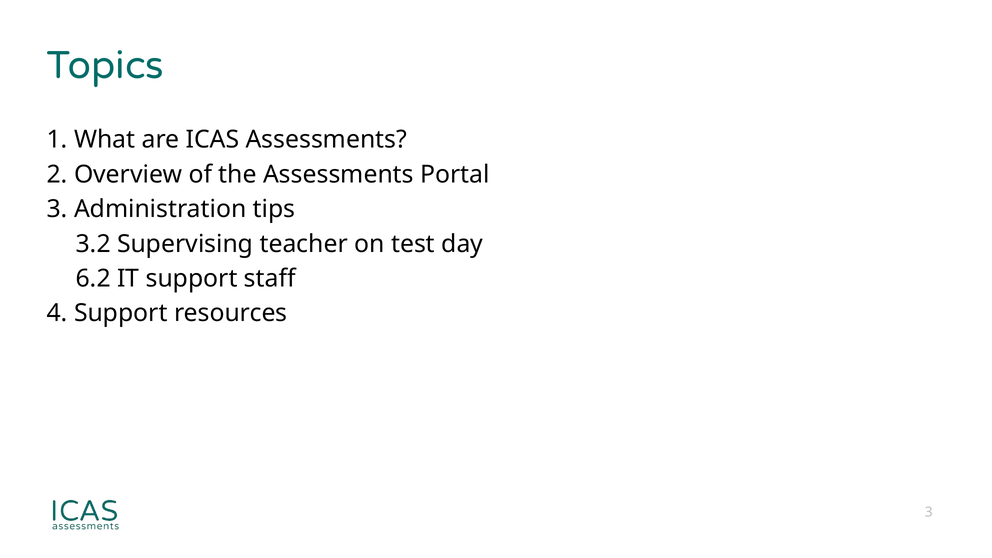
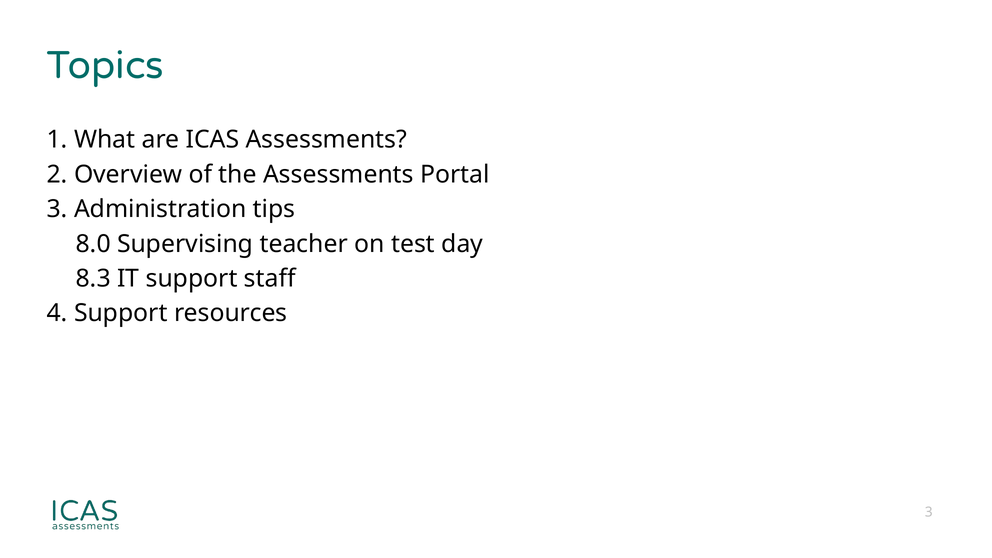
3.2: 3.2 -> 8.0
6.2: 6.2 -> 8.3
